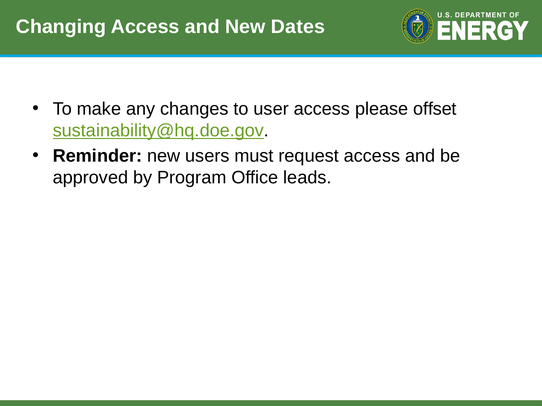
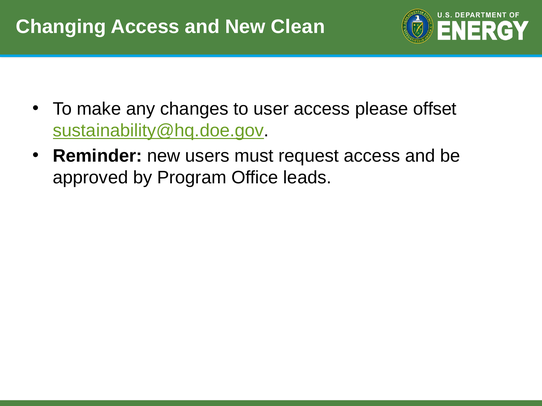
Dates: Dates -> Clean
